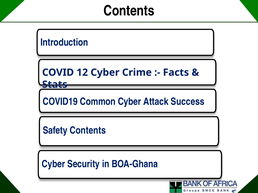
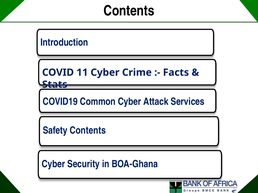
12: 12 -> 11
Success: Success -> Services
